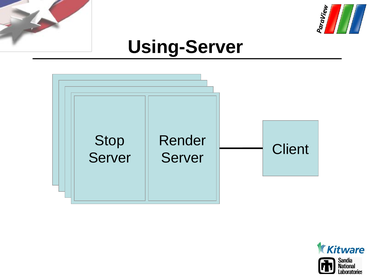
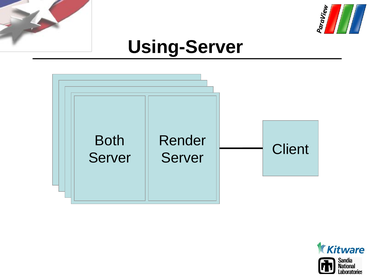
Stop: Stop -> Both
